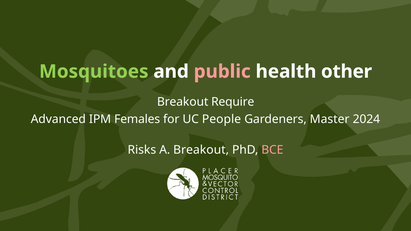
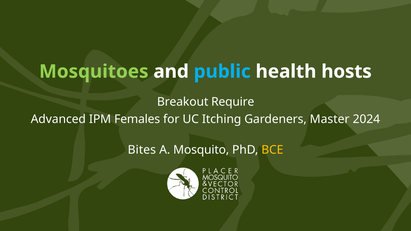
public colour: pink -> light blue
other: other -> hosts
People: People -> Itching
Risks: Risks -> Bites
A Breakout: Breakout -> Mosquito
BCE colour: pink -> yellow
